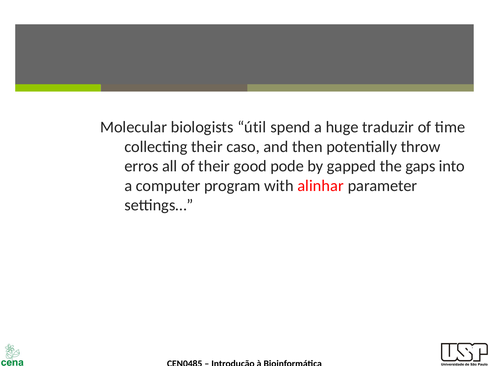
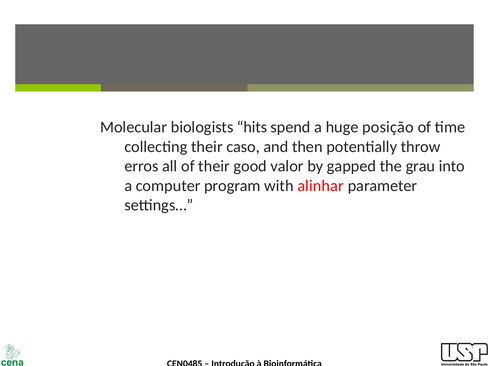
útil: útil -> hits
traduzir: traduzir -> posição
pode: pode -> valor
gaps: gaps -> grau
